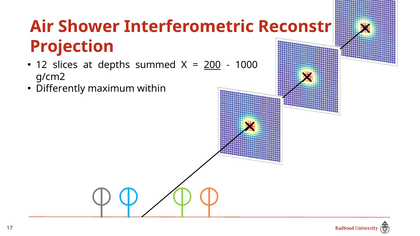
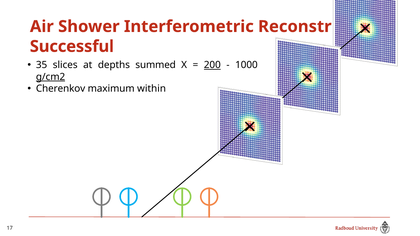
Projection: Projection -> Successful
12: 12 -> 35
g/cm2 underline: none -> present
Differently: Differently -> Cherenkov
